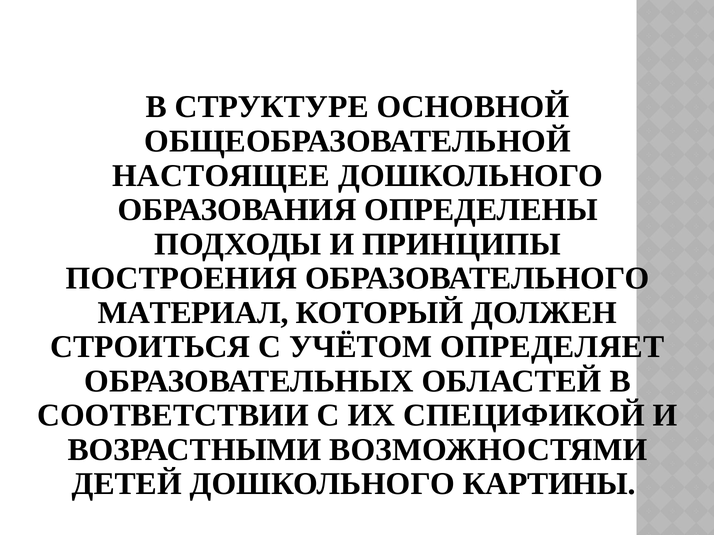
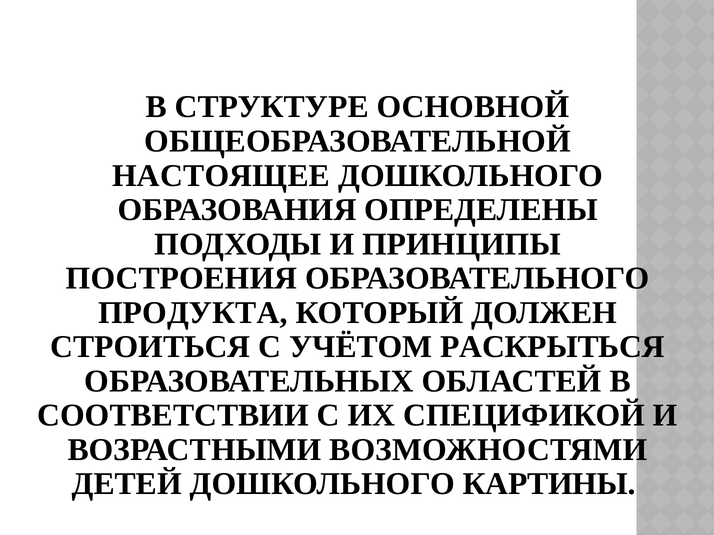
МАТЕРИАЛ: МАТЕРИАЛ -> ПРОДУКТА
ОПРЕДЕЛЯЕТ: ОПРЕДЕЛЯЕТ -> РАСКРЫТЬСЯ
